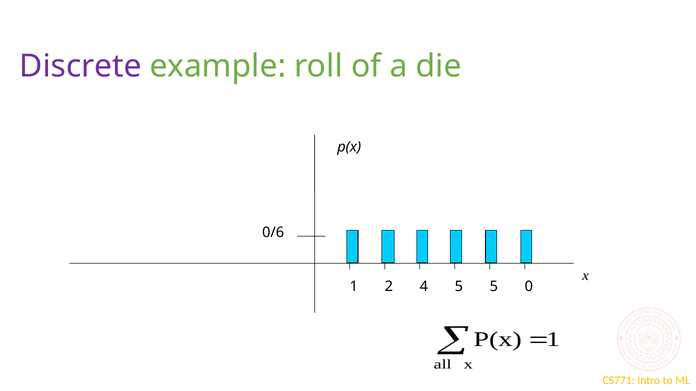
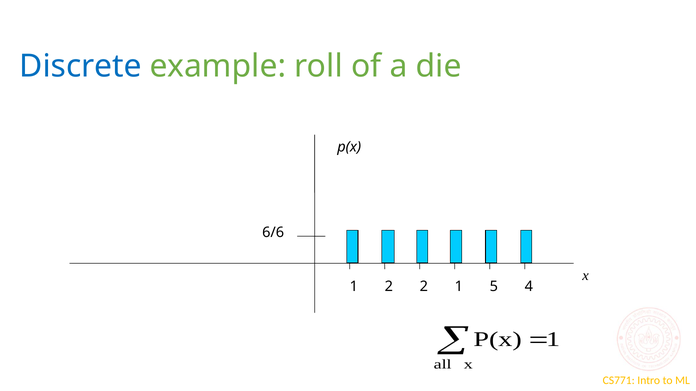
Discrete colour: purple -> blue
0/6: 0/6 -> 6/6
1 5: 5 -> 1
0: 0 -> 4
2 4: 4 -> 2
